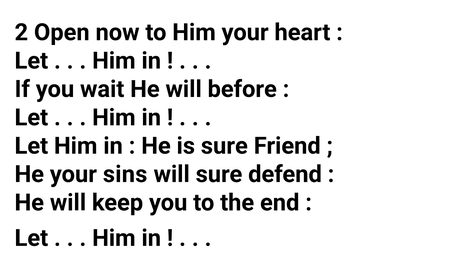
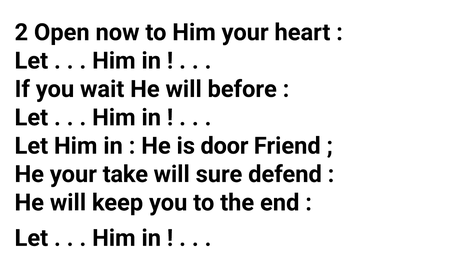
is sure: sure -> door
sins: sins -> take
